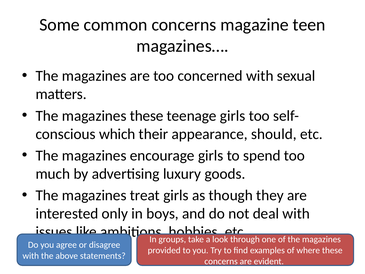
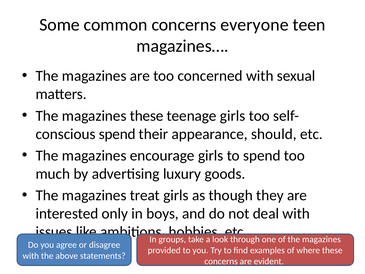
magazine: magazine -> everyone
which at (117, 134): which -> spend
